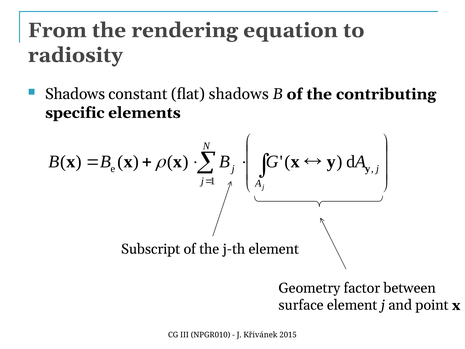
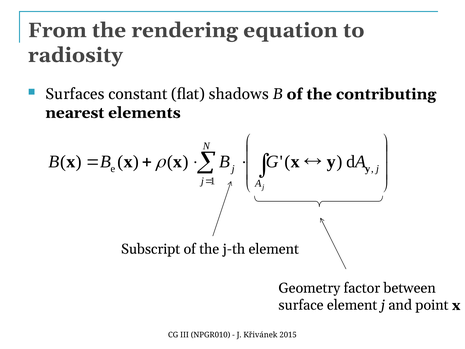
Shadows at (75, 94): Shadows -> Surfaces
specific: specific -> nearest
